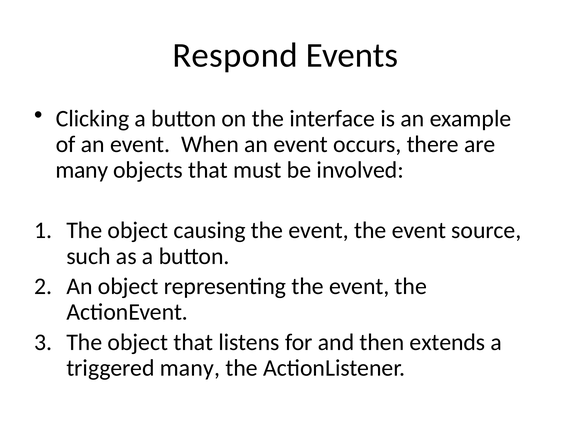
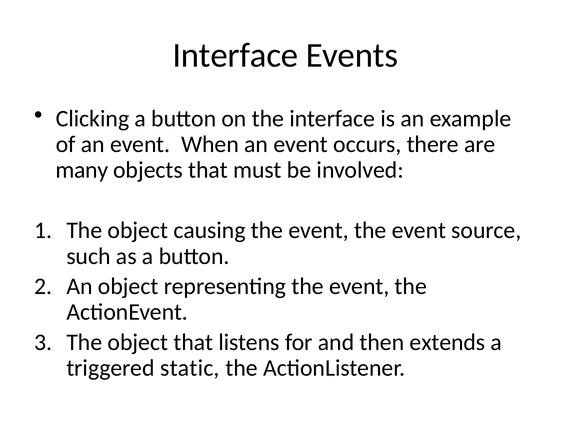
Respond at (235, 55): Respond -> Interface
triggered many: many -> static
